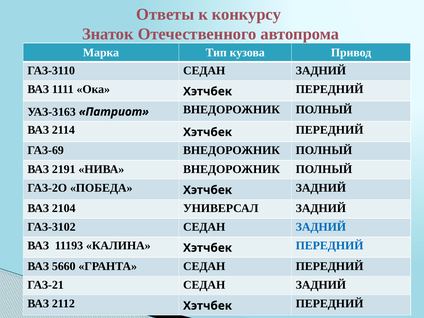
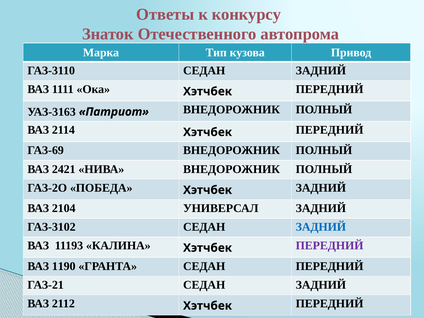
2191: 2191 -> 2421
ПЕРЕДНИЙ at (330, 246) colour: blue -> purple
5660: 5660 -> 1190
